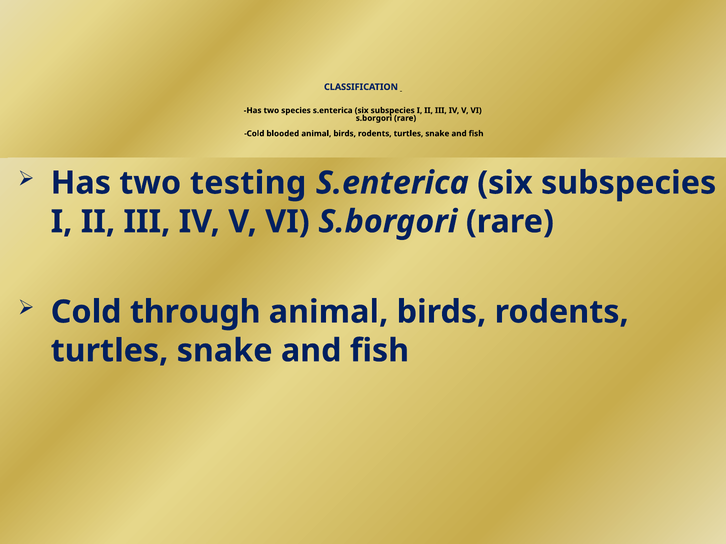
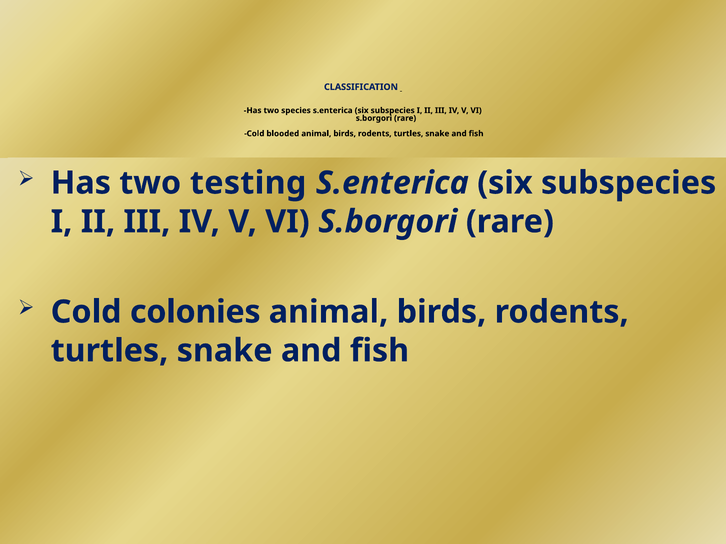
through: through -> colonies
